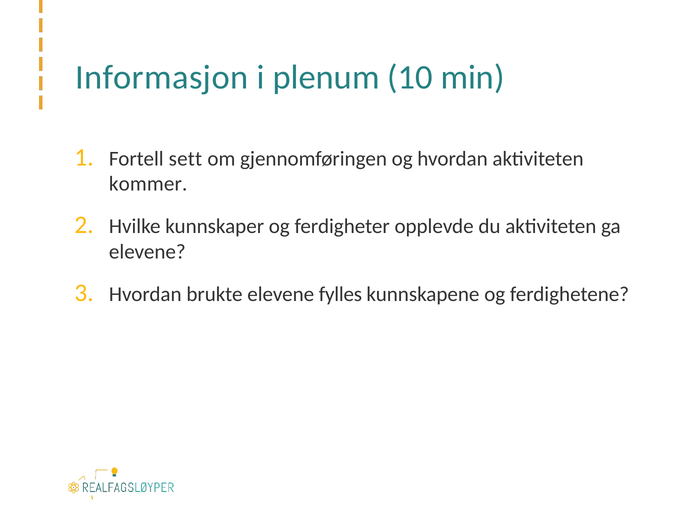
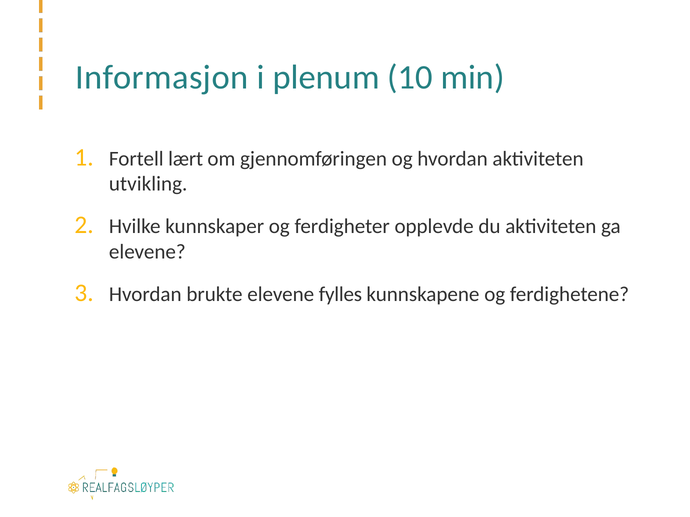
sett: sett -> lært
kommer: kommer -> utvikling
